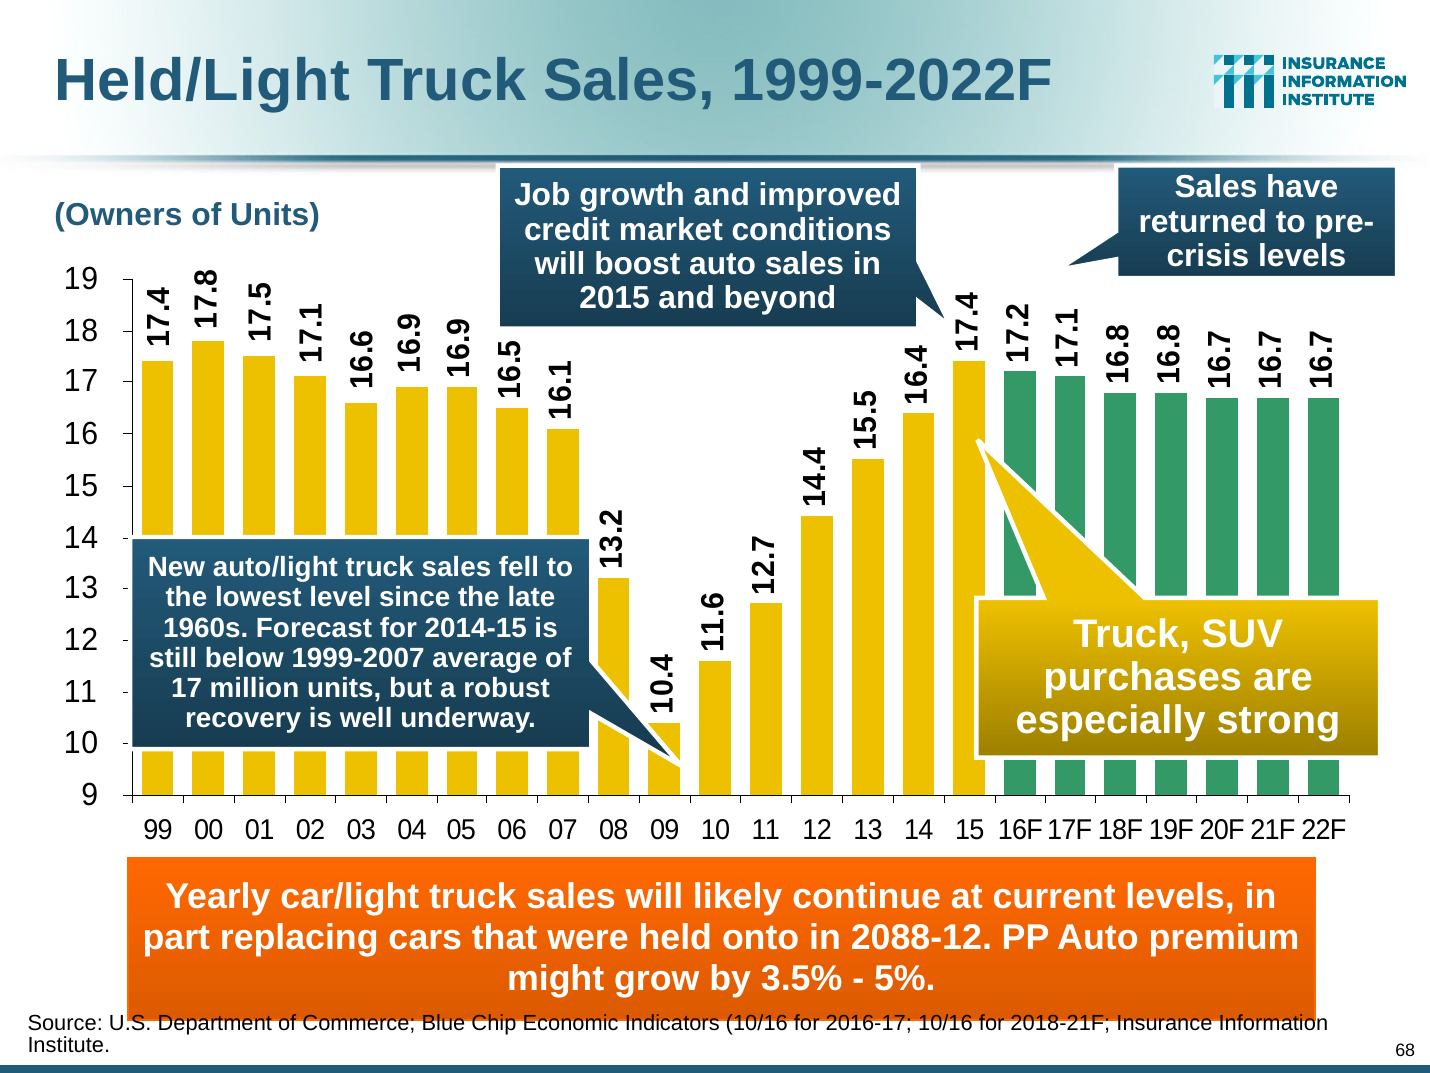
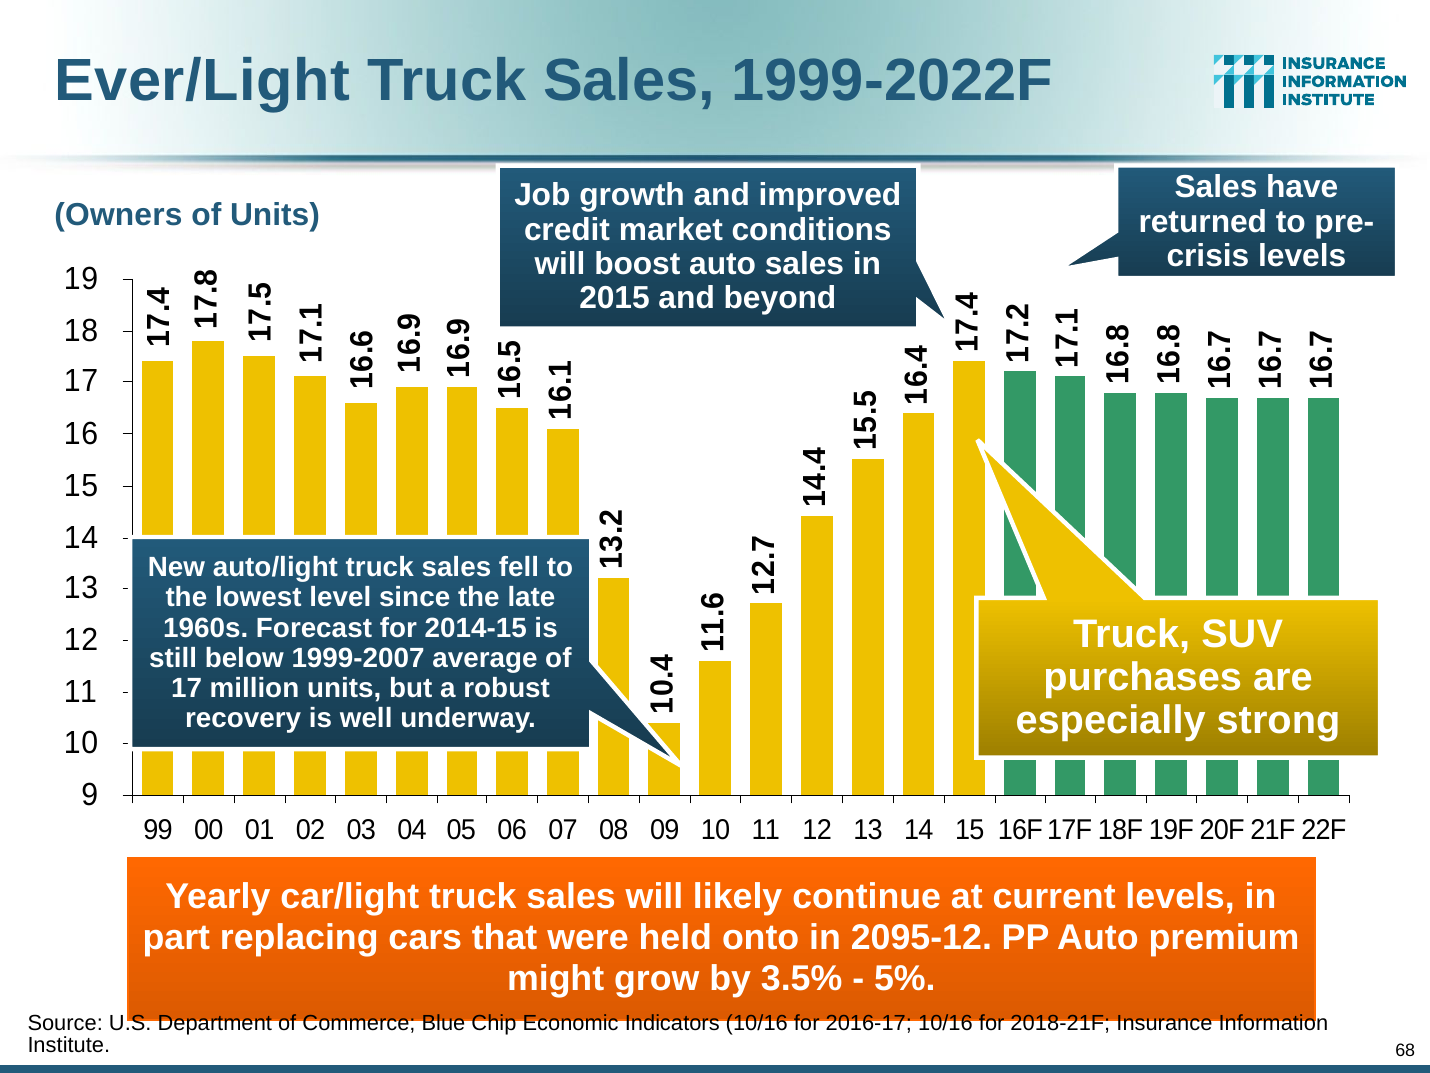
Held/Light: Held/Light -> Ever/Light
2088-12: 2088-12 -> 2095-12
